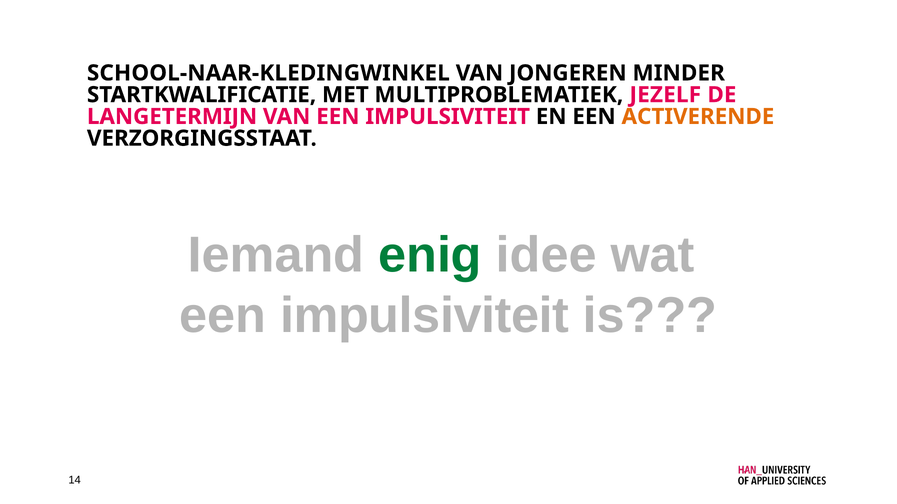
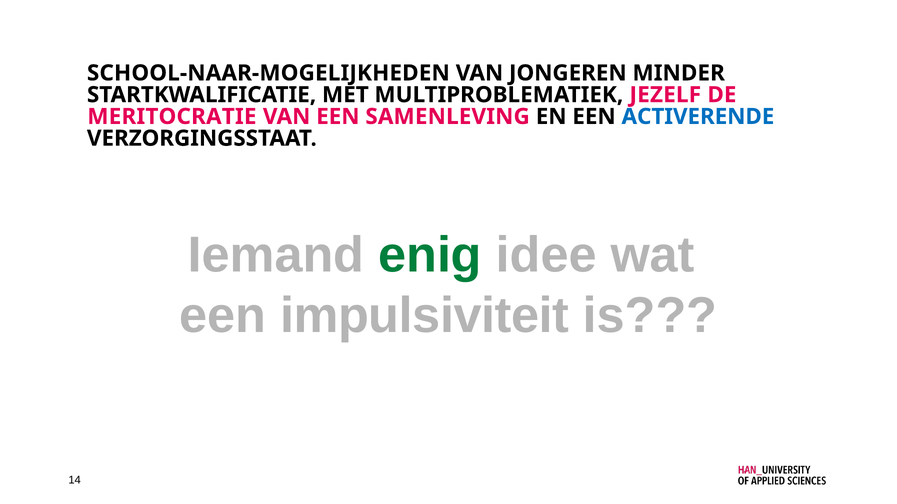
SCHOOL-NAAR-KLEDINGWINKEL: SCHOOL-NAAR-KLEDINGWINKEL -> SCHOOL-NAAR-MOGELIJKHEDEN
LANGETERMIJN: LANGETERMIJN -> MERITOCRATIE
VAN EEN IMPULSIVITEIT: IMPULSIVITEIT -> SAMENLEVING
ACTIVERENDE colour: orange -> blue
